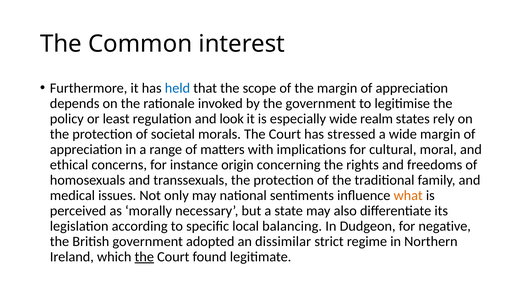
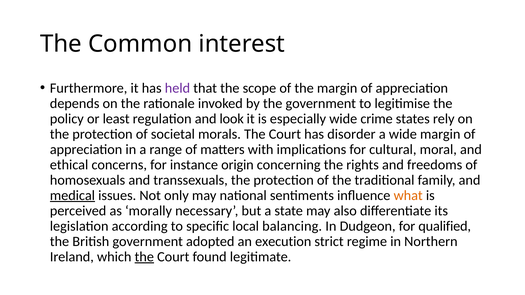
held colour: blue -> purple
realm: realm -> crime
stressed: stressed -> disorder
medical underline: none -> present
negative: negative -> qualified
dissimilar: dissimilar -> execution
